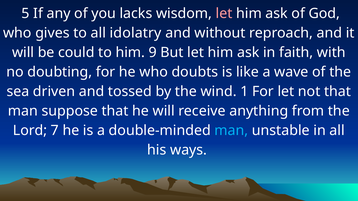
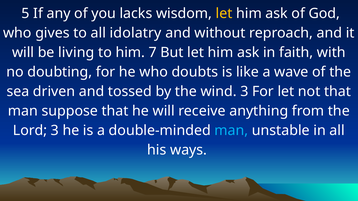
let at (224, 13) colour: pink -> yellow
could: could -> living
9: 9 -> 7
wind 1: 1 -> 3
Lord 7: 7 -> 3
